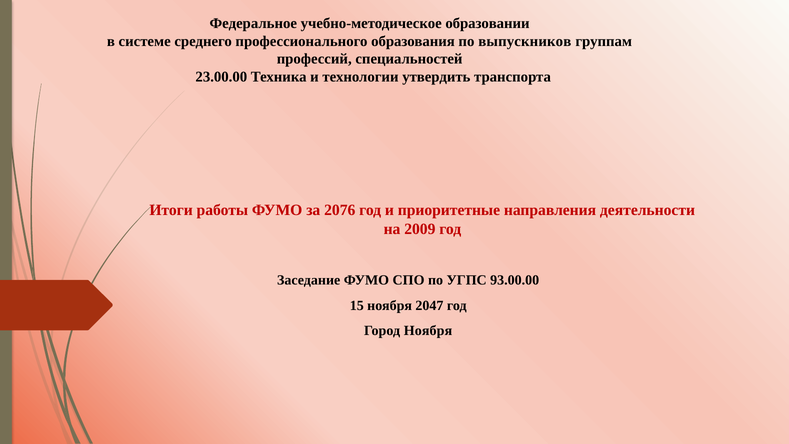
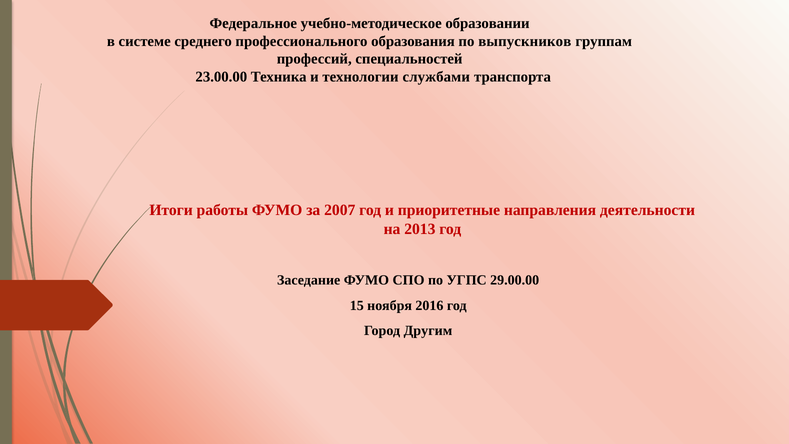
утвердить: утвердить -> службами
2076: 2076 -> 2007
2009: 2009 -> 2013
93.00.00: 93.00.00 -> 29.00.00
2047: 2047 -> 2016
Город Ноября: Ноября -> Другим
